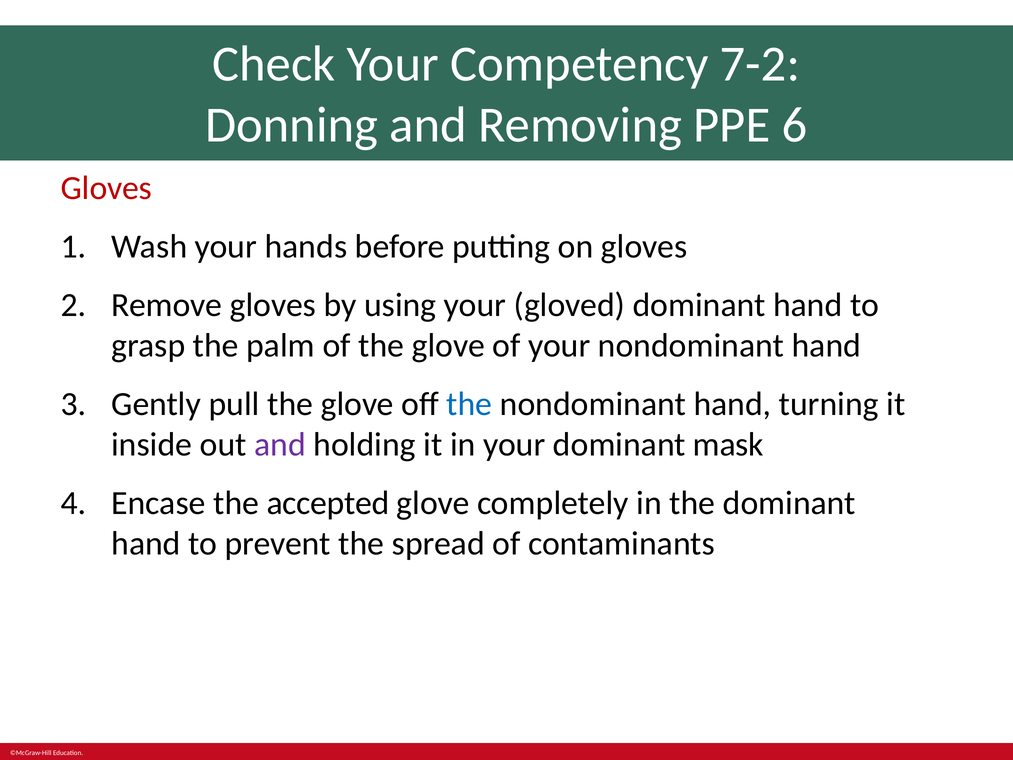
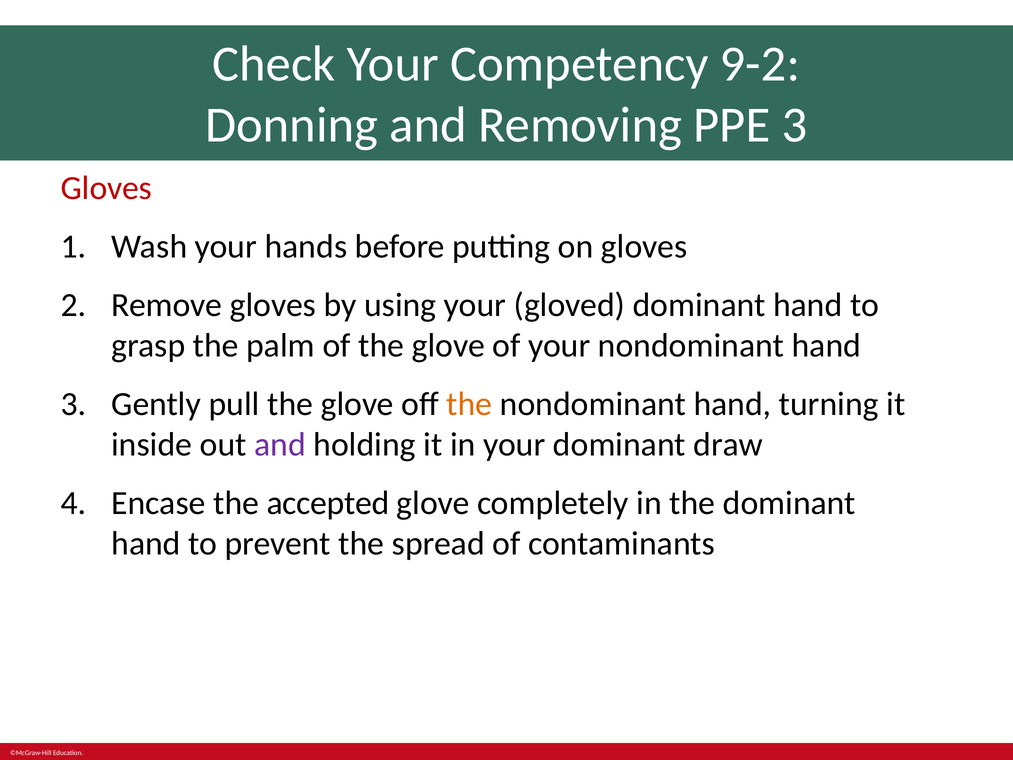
7-2: 7-2 -> 9-2
PPE 6: 6 -> 3
the at (469, 404) colour: blue -> orange
mask: mask -> draw
